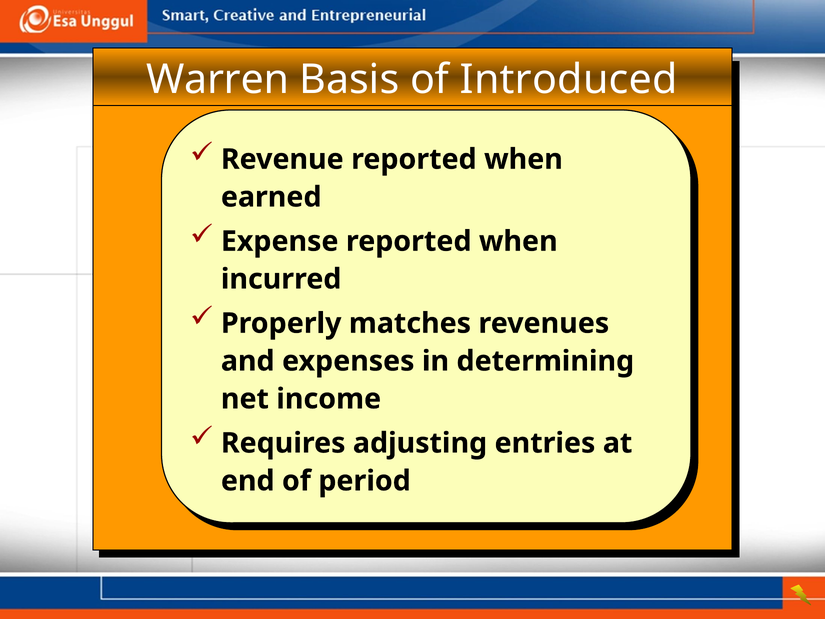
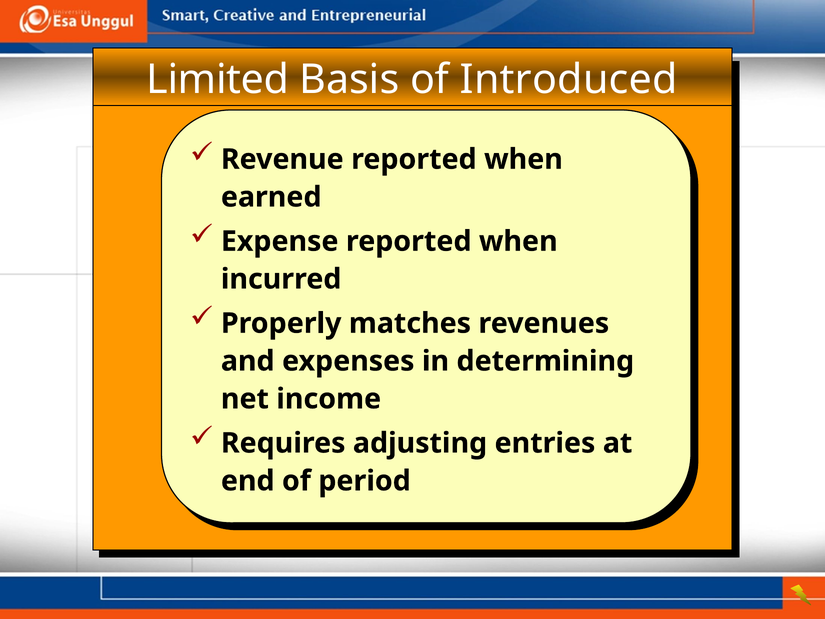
Warren: Warren -> Limited
